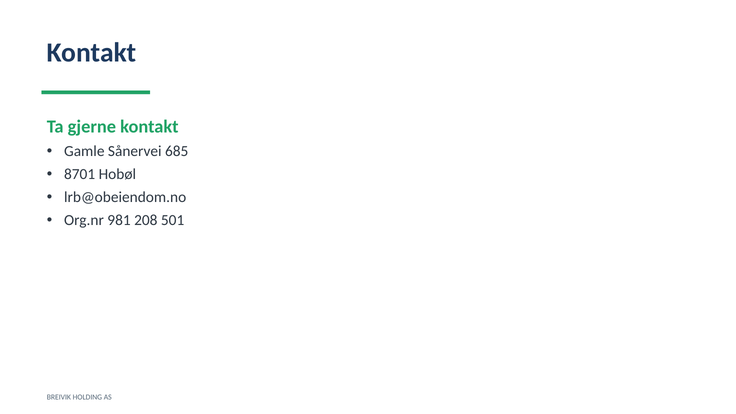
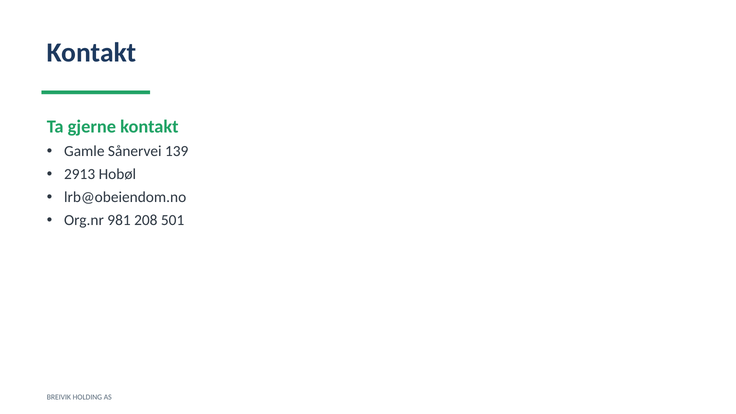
685: 685 -> 139
8701: 8701 -> 2913
